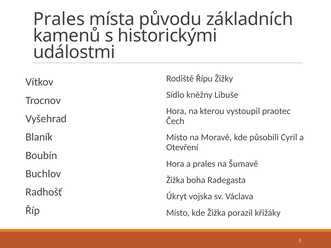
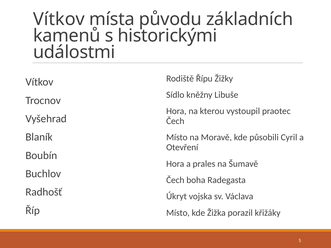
Prales at (59, 19): Prales -> Vítkov
Žižka at (175, 180): Žižka -> Čech
